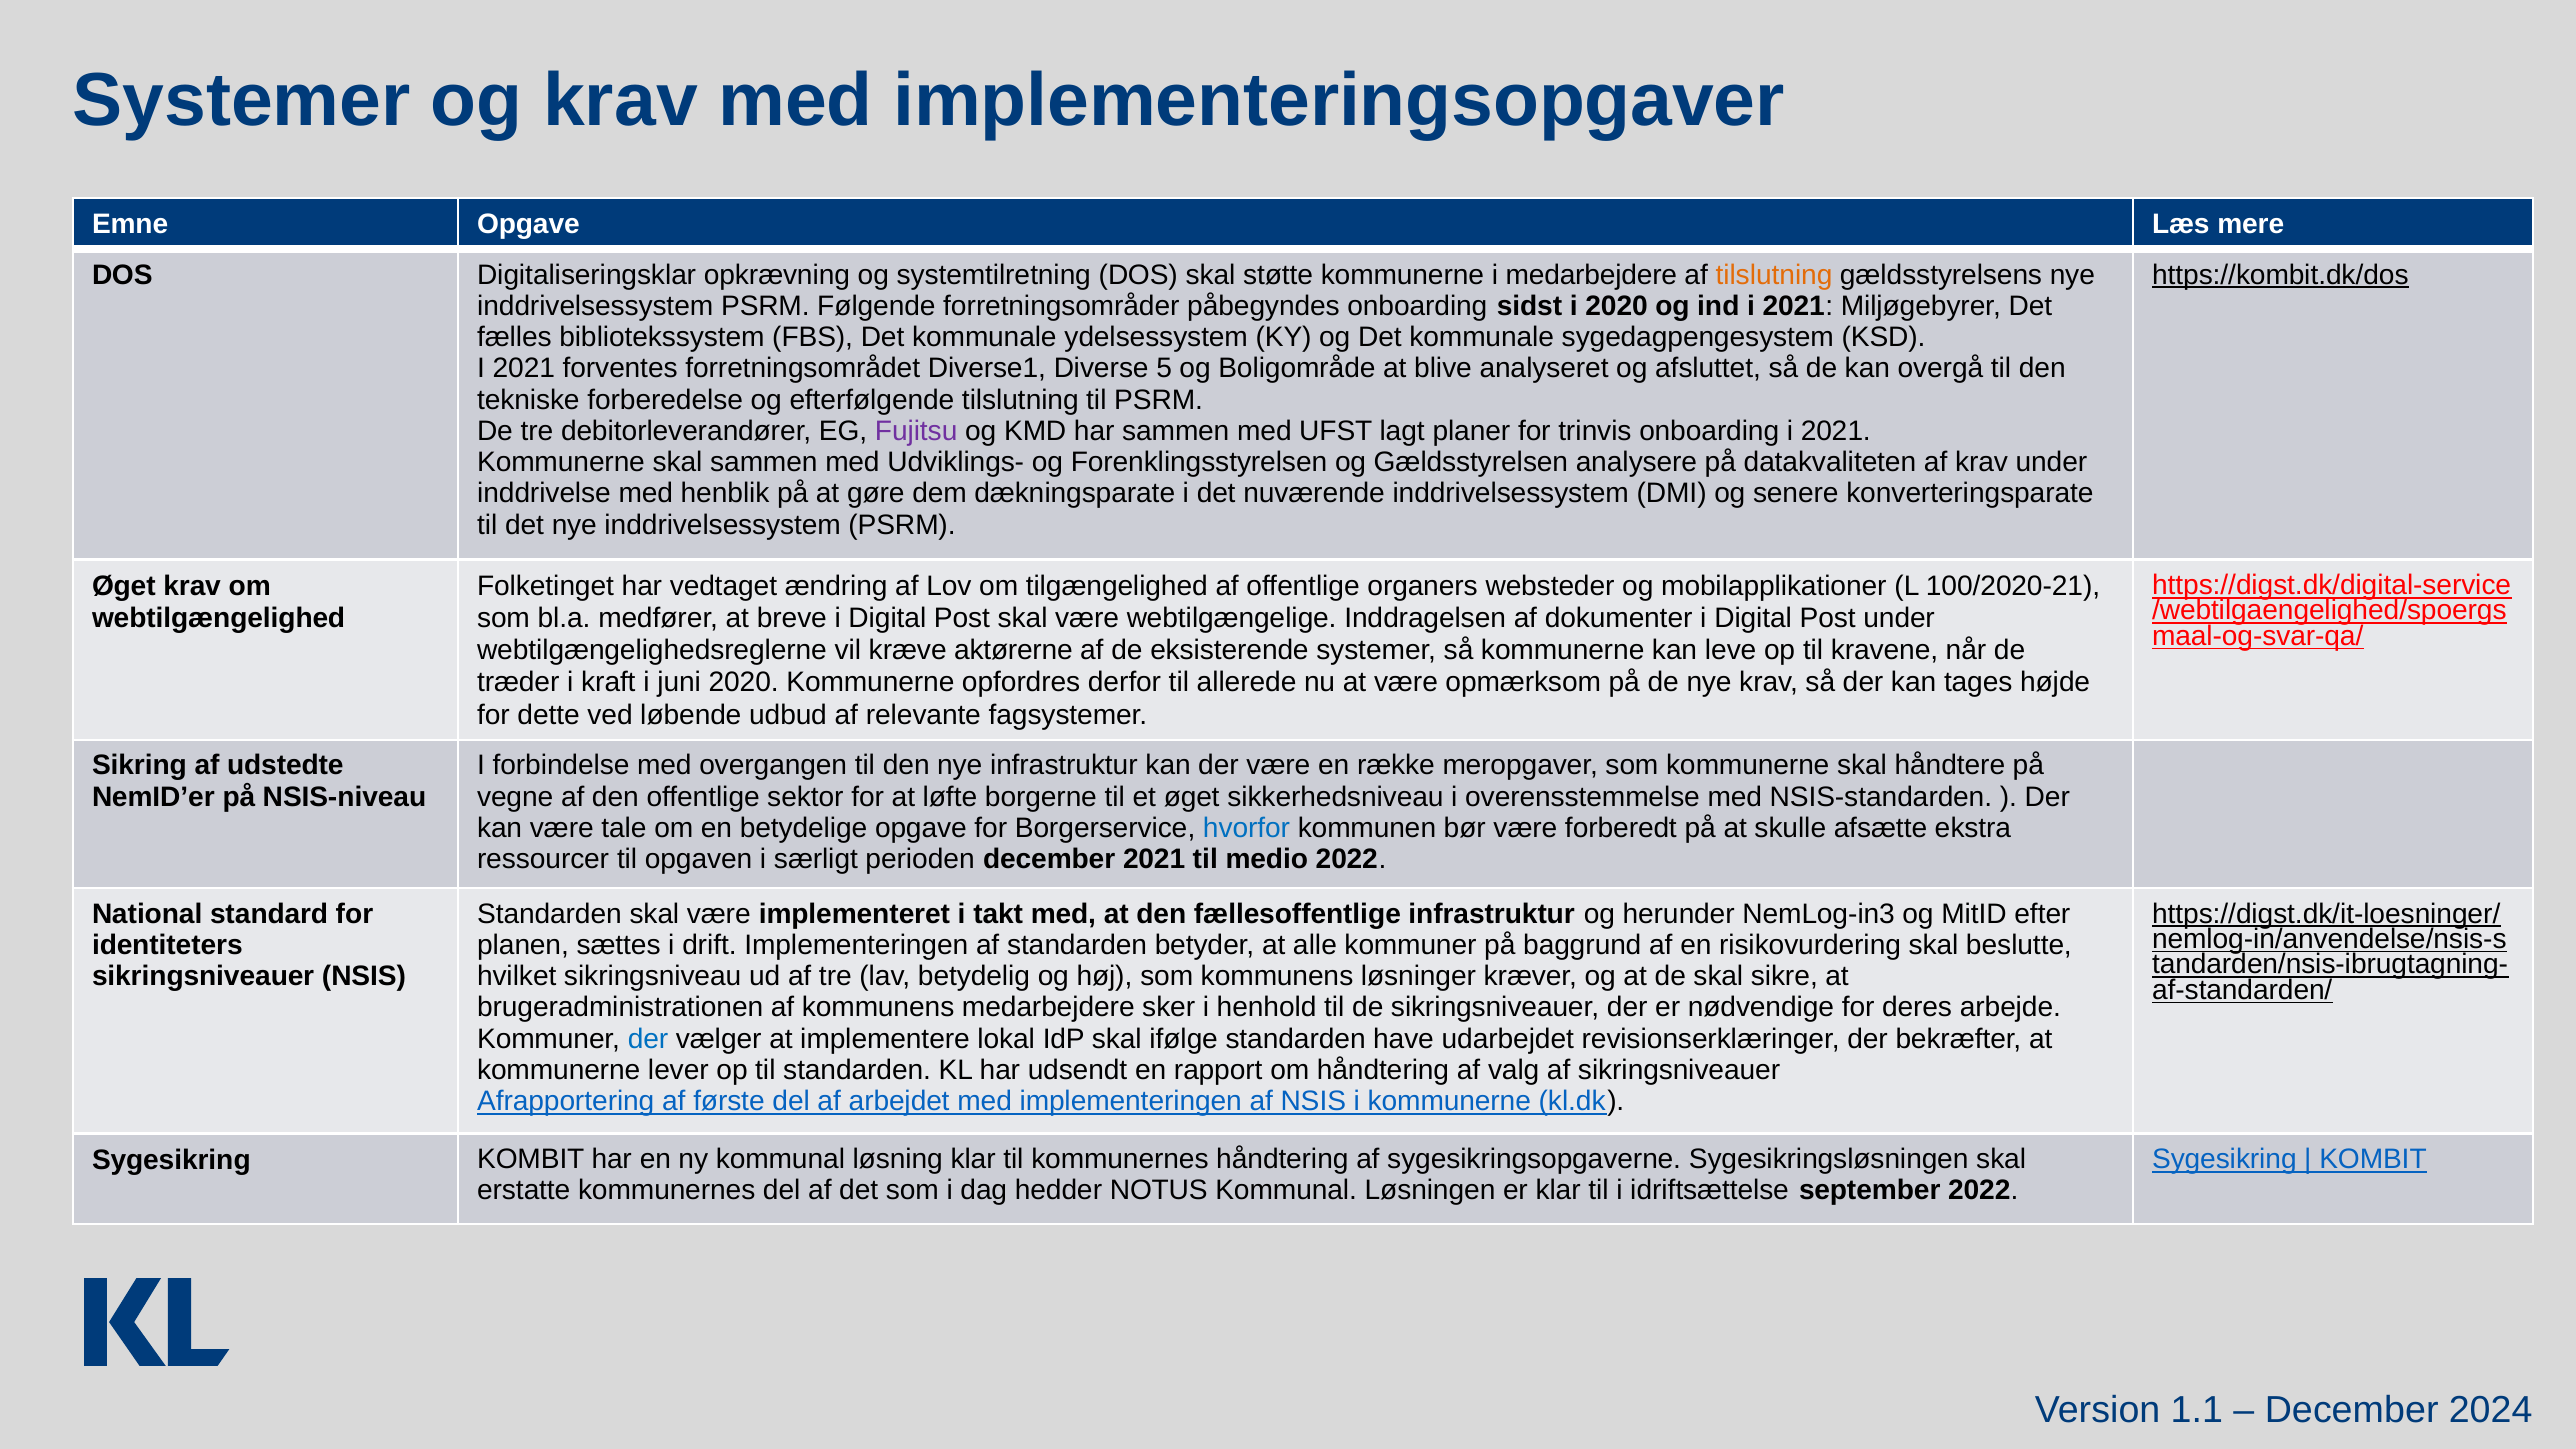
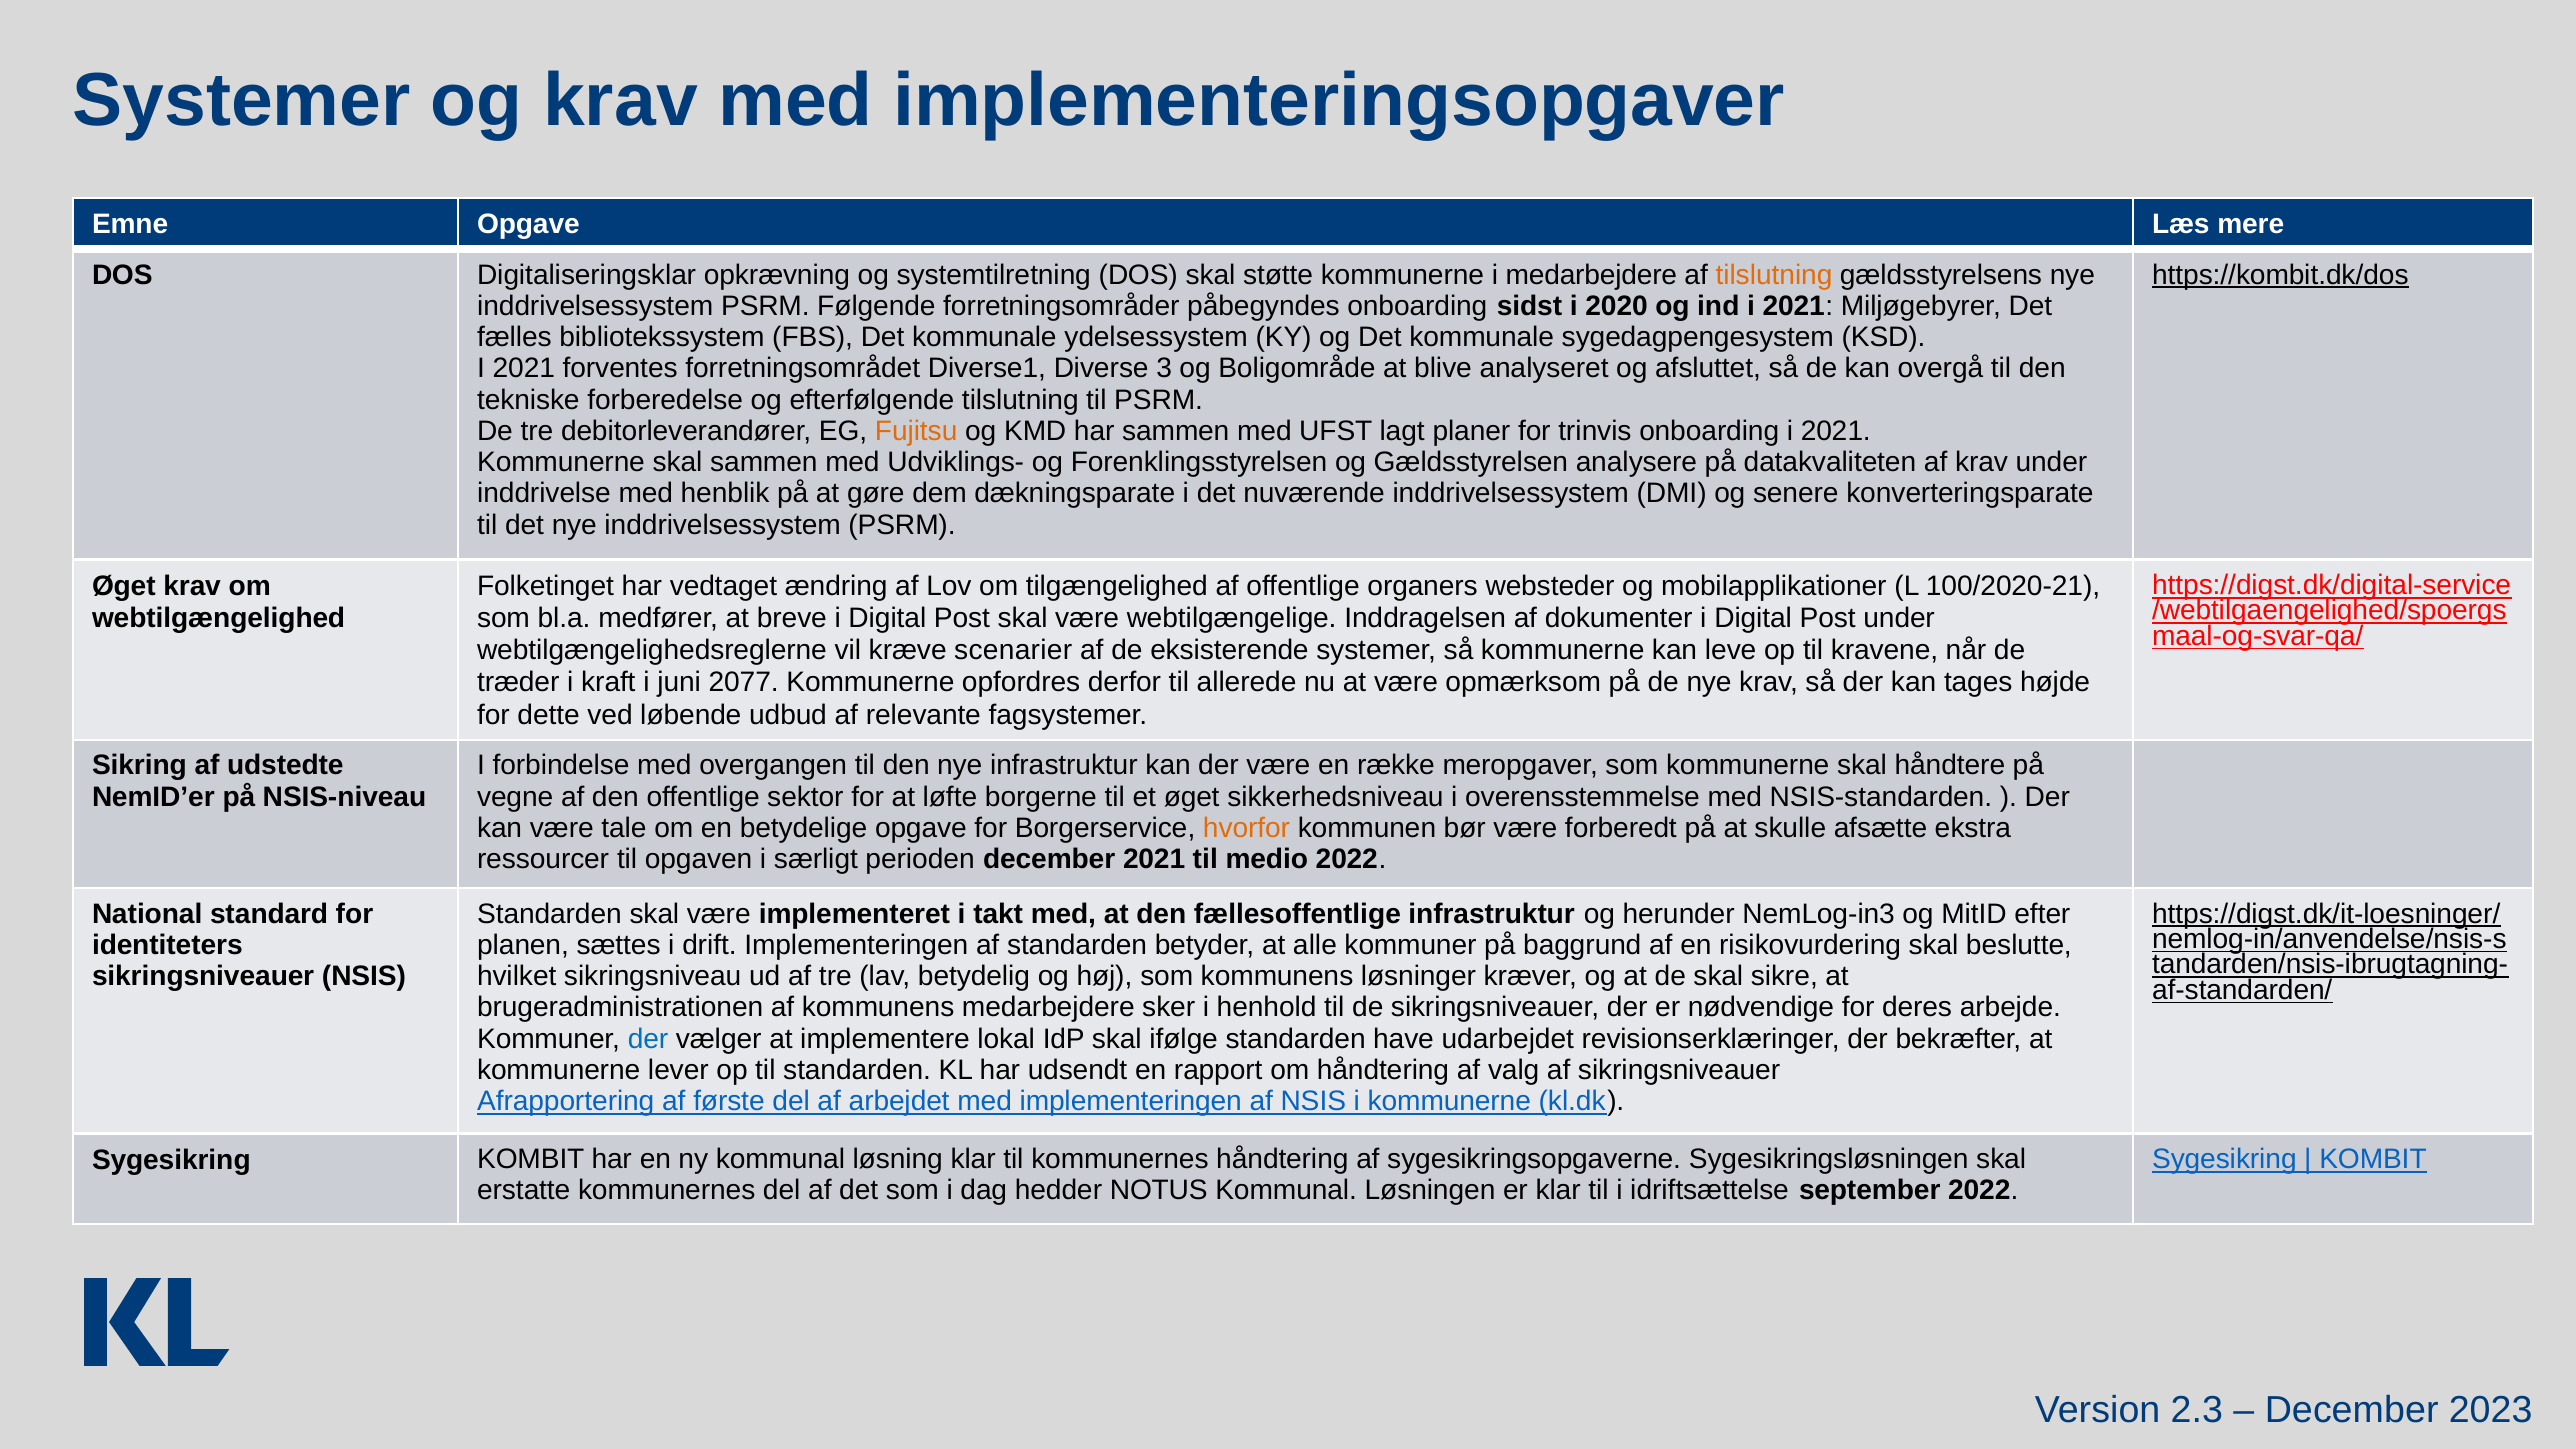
5: 5 -> 3
Fujitsu colour: purple -> orange
aktørerne: aktørerne -> scenarier
juni 2020: 2020 -> 2077
hvorfor colour: blue -> orange
1.1: 1.1 -> 2.3
2024: 2024 -> 2023
